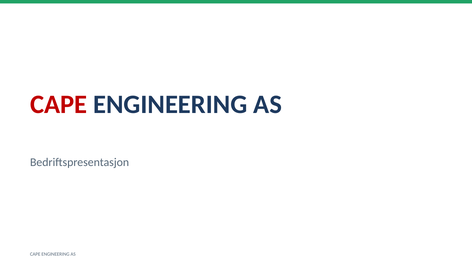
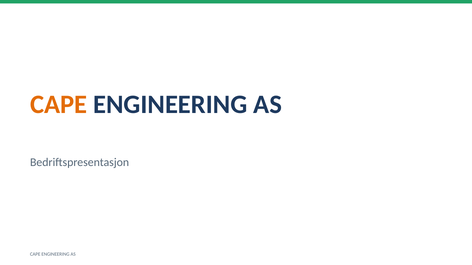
CAPE at (59, 105) colour: red -> orange
